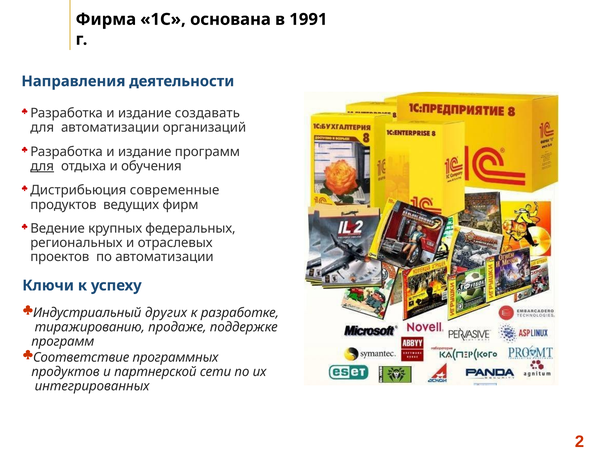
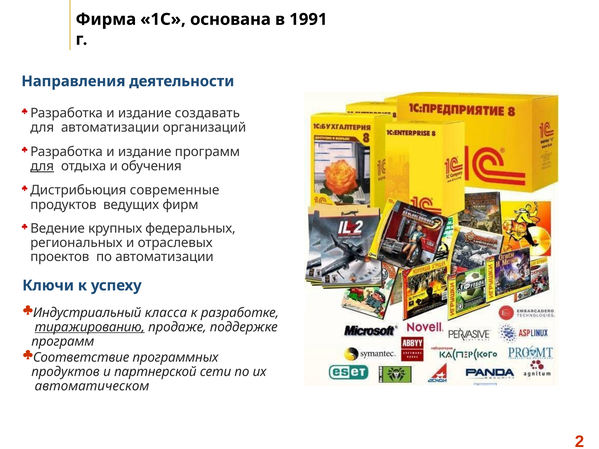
других: других -> класса
тиражированию underline: none -> present
интегрированных: интегрированных -> автоматическом
